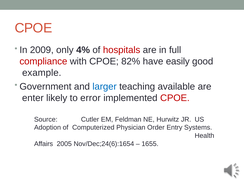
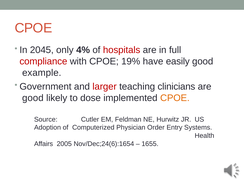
2009: 2009 -> 2045
82%: 82% -> 19%
larger colour: blue -> red
available: available -> clinicians
enter at (33, 98): enter -> good
error: error -> dose
CPOE at (175, 98) colour: red -> orange
